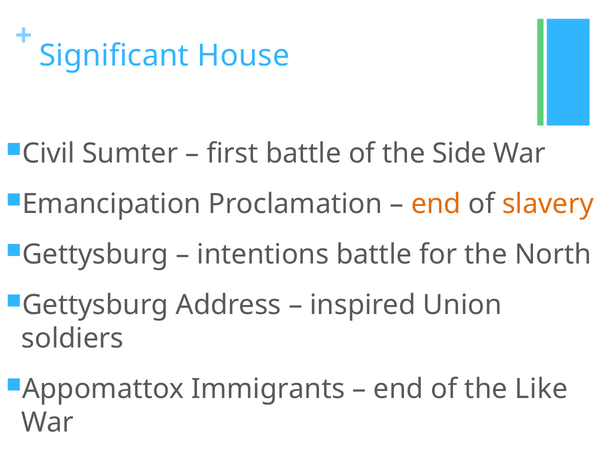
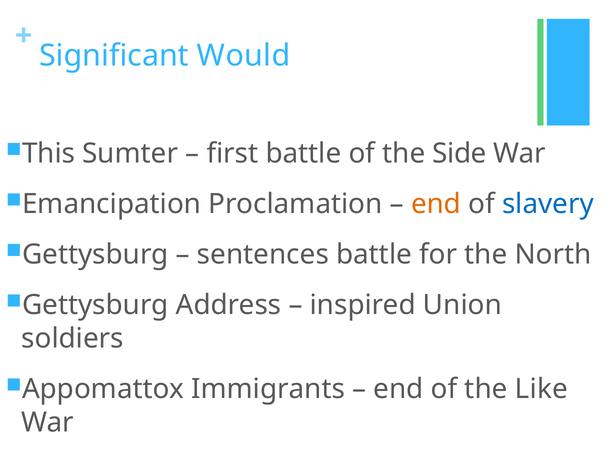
House: House -> Would
Civil: Civil -> This
slavery colour: orange -> blue
intentions: intentions -> sentences
